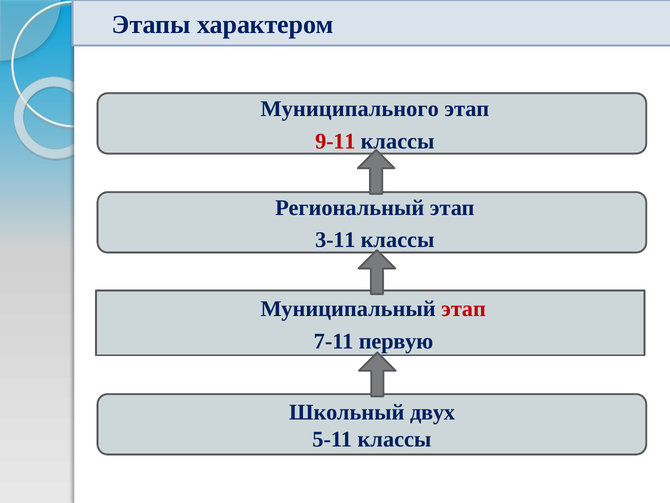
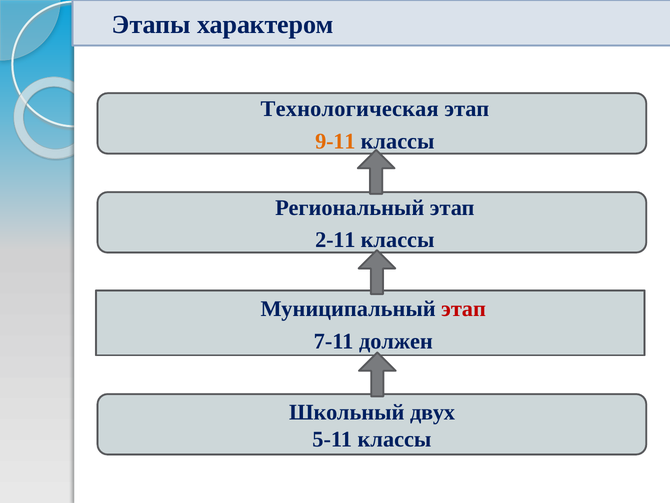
Муниципального: Муниципального -> Технологическая
9-11 colour: red -> orange
3-11: 3-11 -> 2-11
первую: первую -> должен
